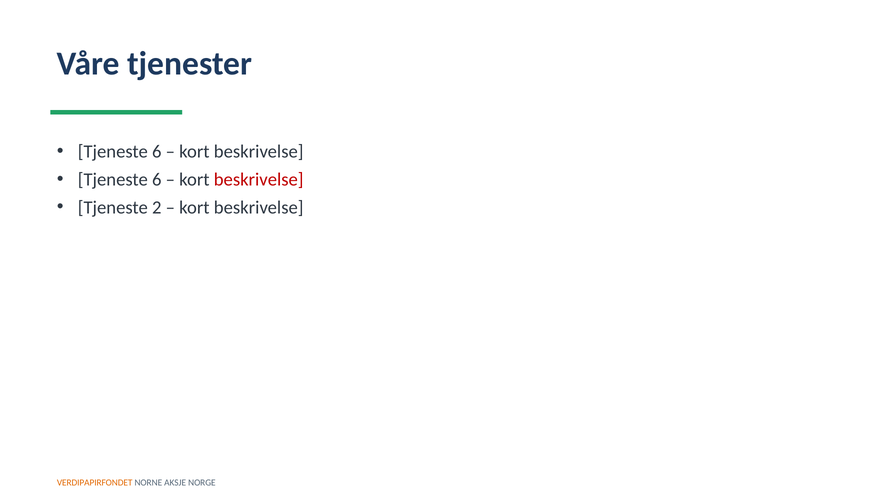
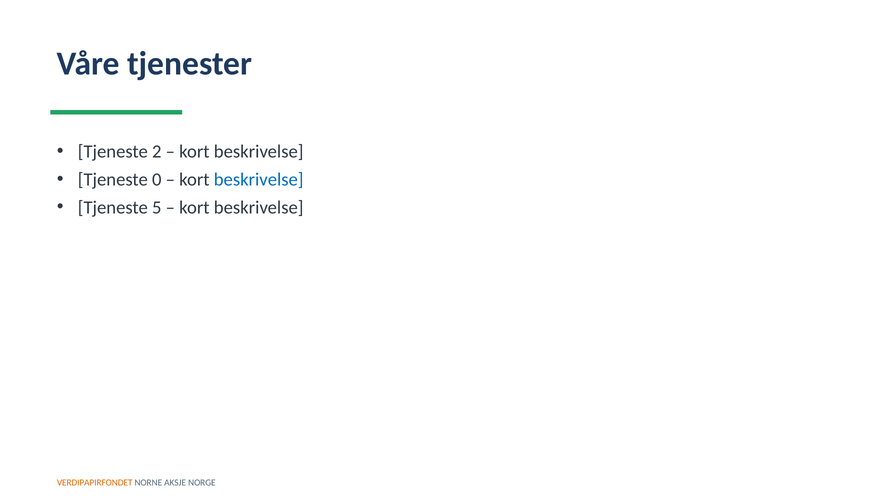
6 at (157, 151): 6 -> 2
6 at (157, 179): 6 -> 0
beskrivelse at (259, 179) colour: red -> blue
2: 2 -> 5
